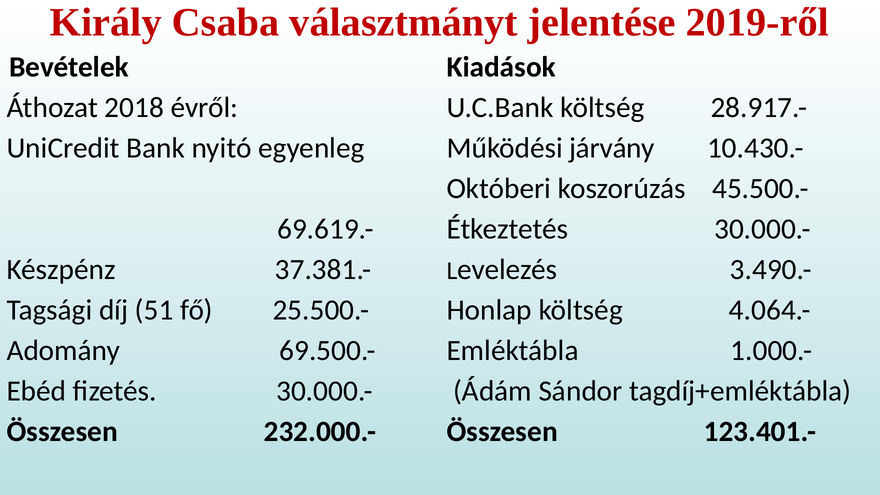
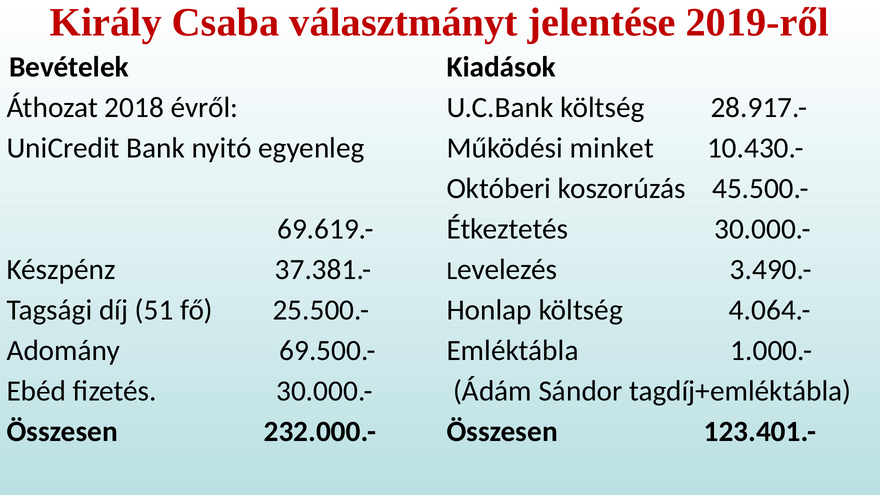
járvány: járvány -> minket
